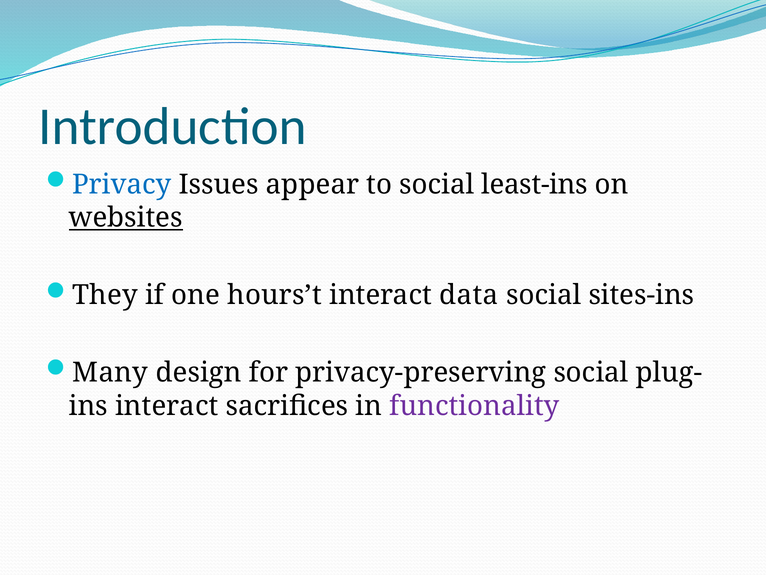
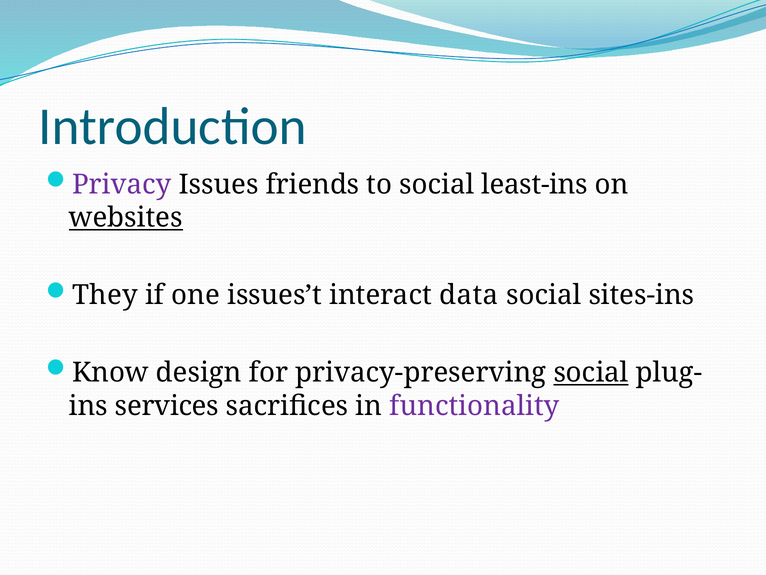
Privacy colour: blue -> purple
appear: appear -> friends
hours’t: hours’t -> issues’t
Many: Many -> Know
social at (591, 372) underline: none -> present
interact at (167, 406): interact -> services
